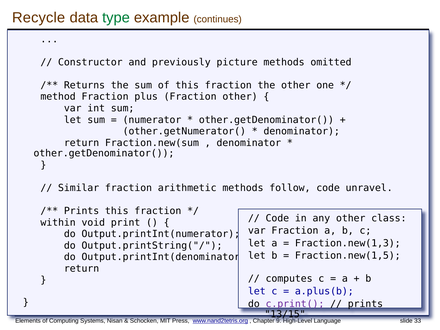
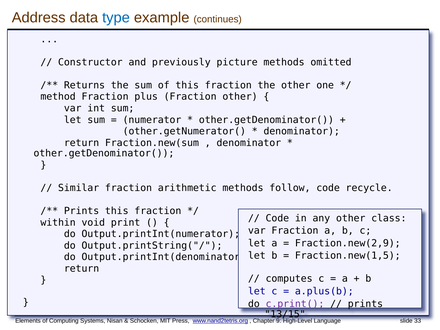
Recycle: Recycle -> Address
type colour: green -> blue
unravel: unravel -> recycle
Fraction.new(1,3: Fraction.new(1,3 -> Fraction.new(2,9
